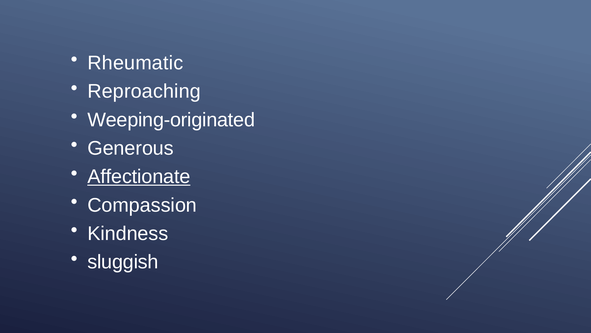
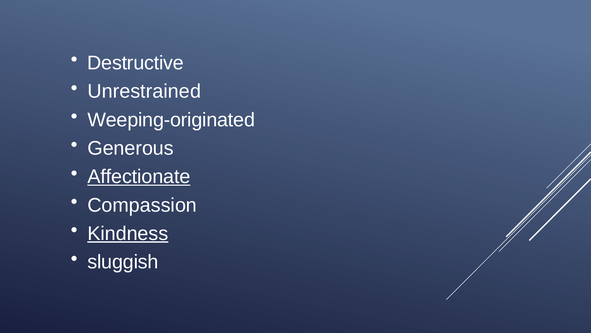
Rheumatic: Rheumatic -> Destructive
Reproaching: Reproaching -> Unrestrained
Kindness underline: none -> present
